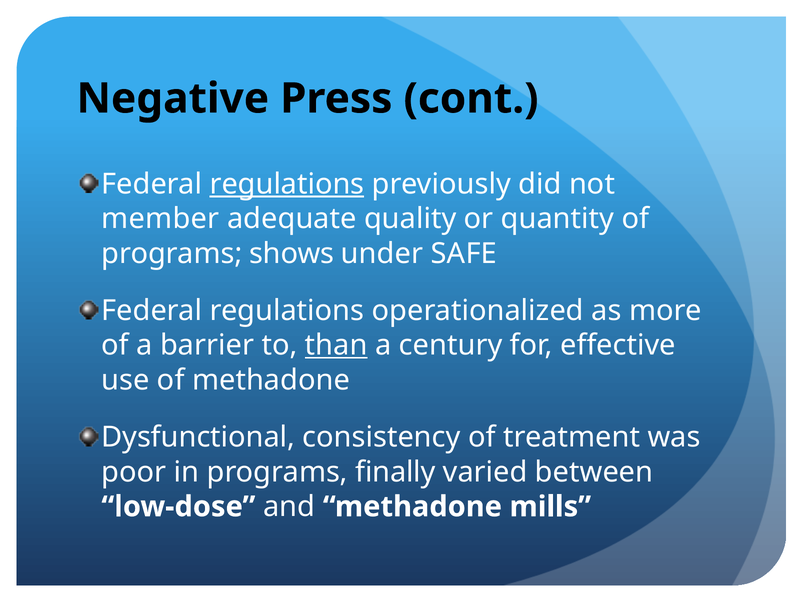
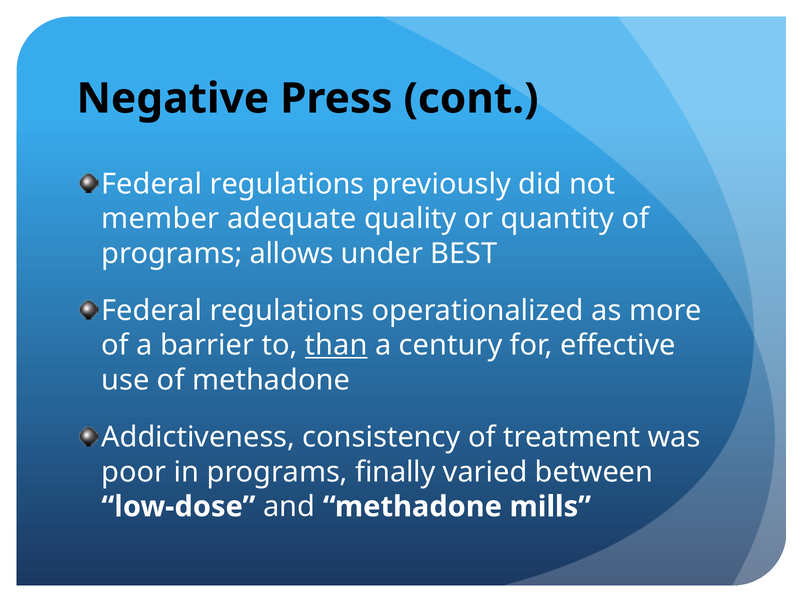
regulations at (287, 184) underline: present -> none
shows: shows -> allows
SAFE: SAFE -> BEST
Dysfunctional: Dysfunctional -> Addictiveness
